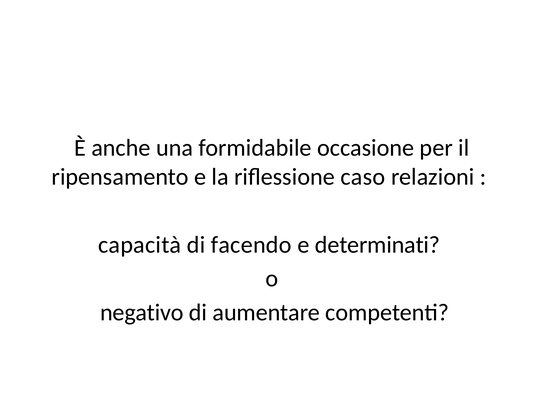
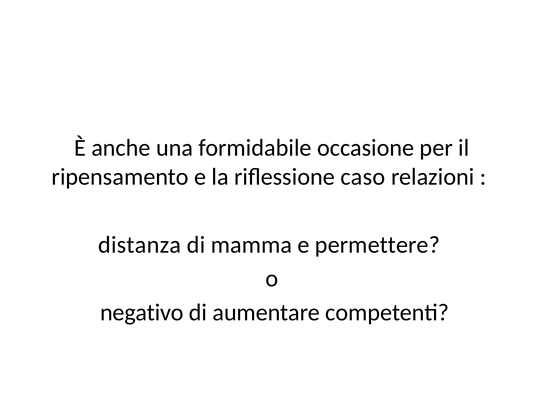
capacità: capacità -> distanza
facendo: facendo -> mamma
determinati: determinati -> permettere
